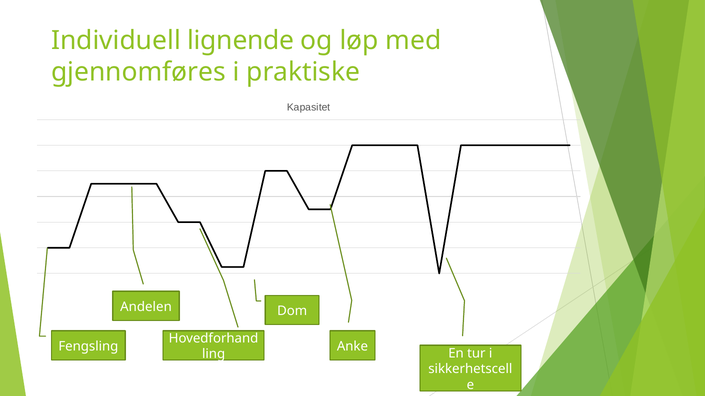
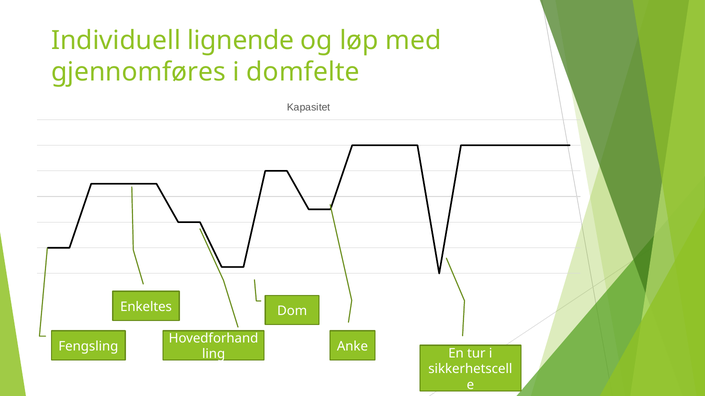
praktiske: praktiske -> domfelte
Andelen: Andelen -> Enkeltes
